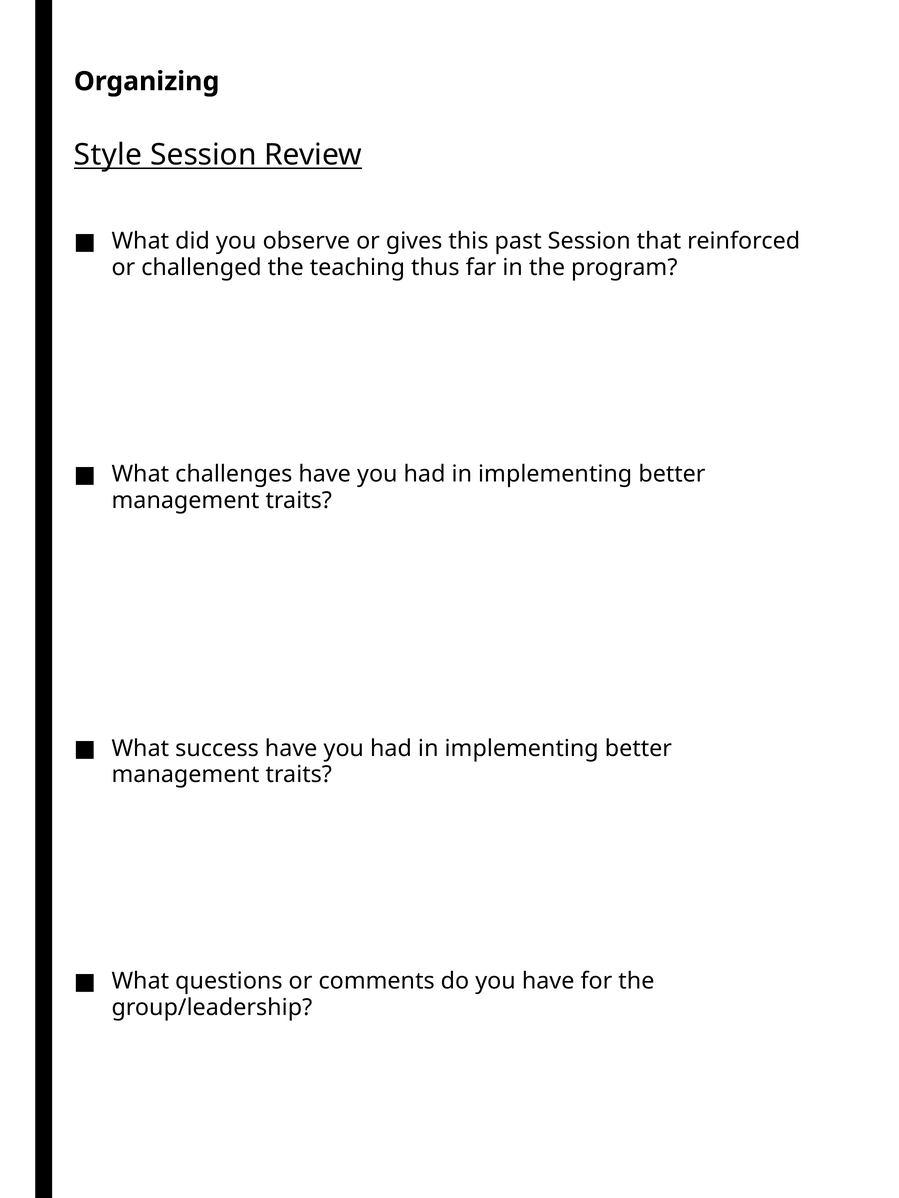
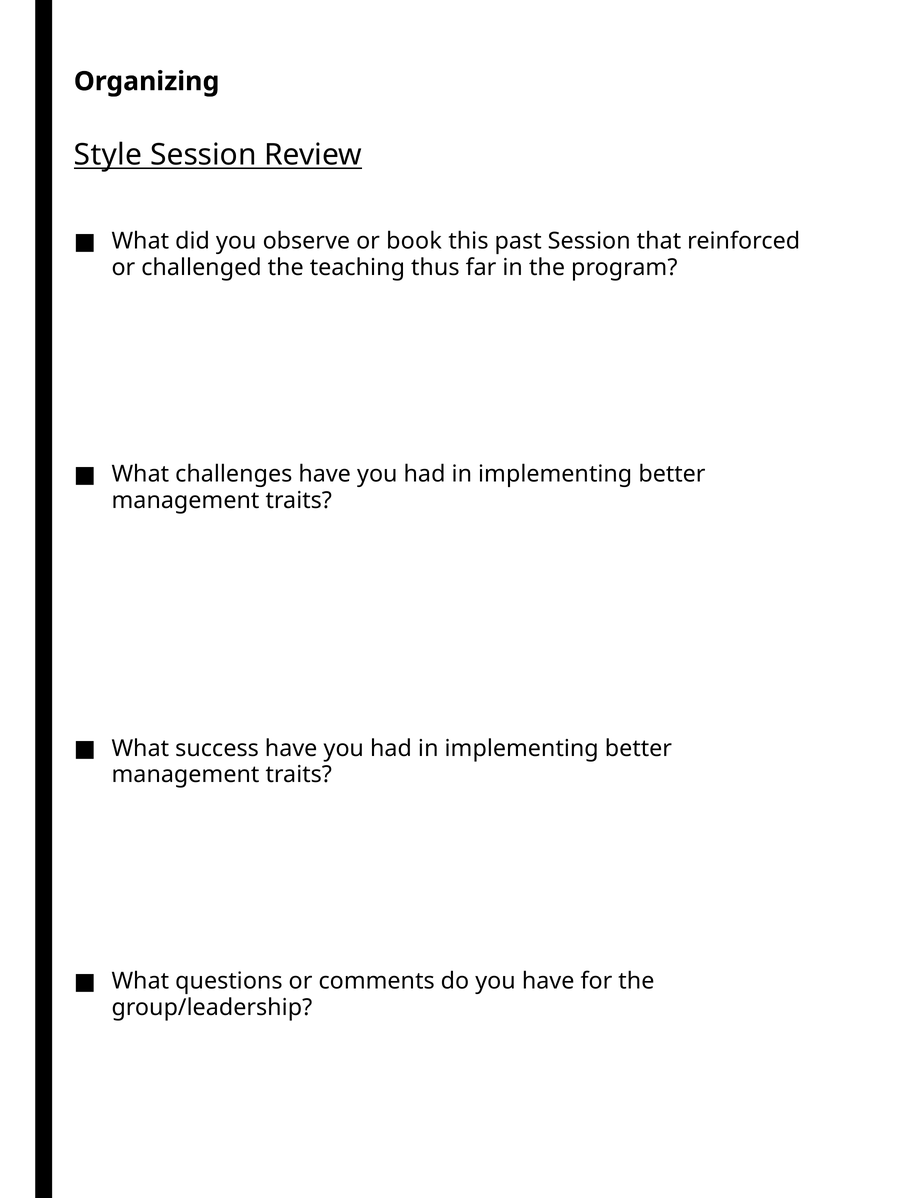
gives: gives -> book
